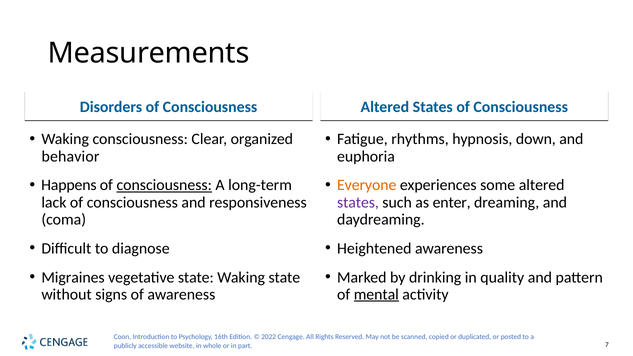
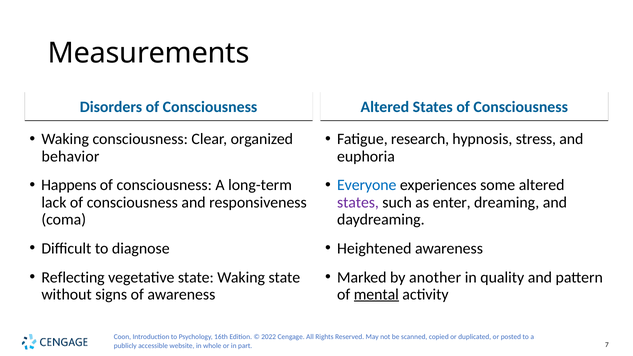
rhythms: rhythms -> research
down: down -> stress
consciousness at (164, 185) underline: present -> none
Everyone colour: orange -> blue
Migraines: Migraines -> Reflecting
drinking: drinking -> another
